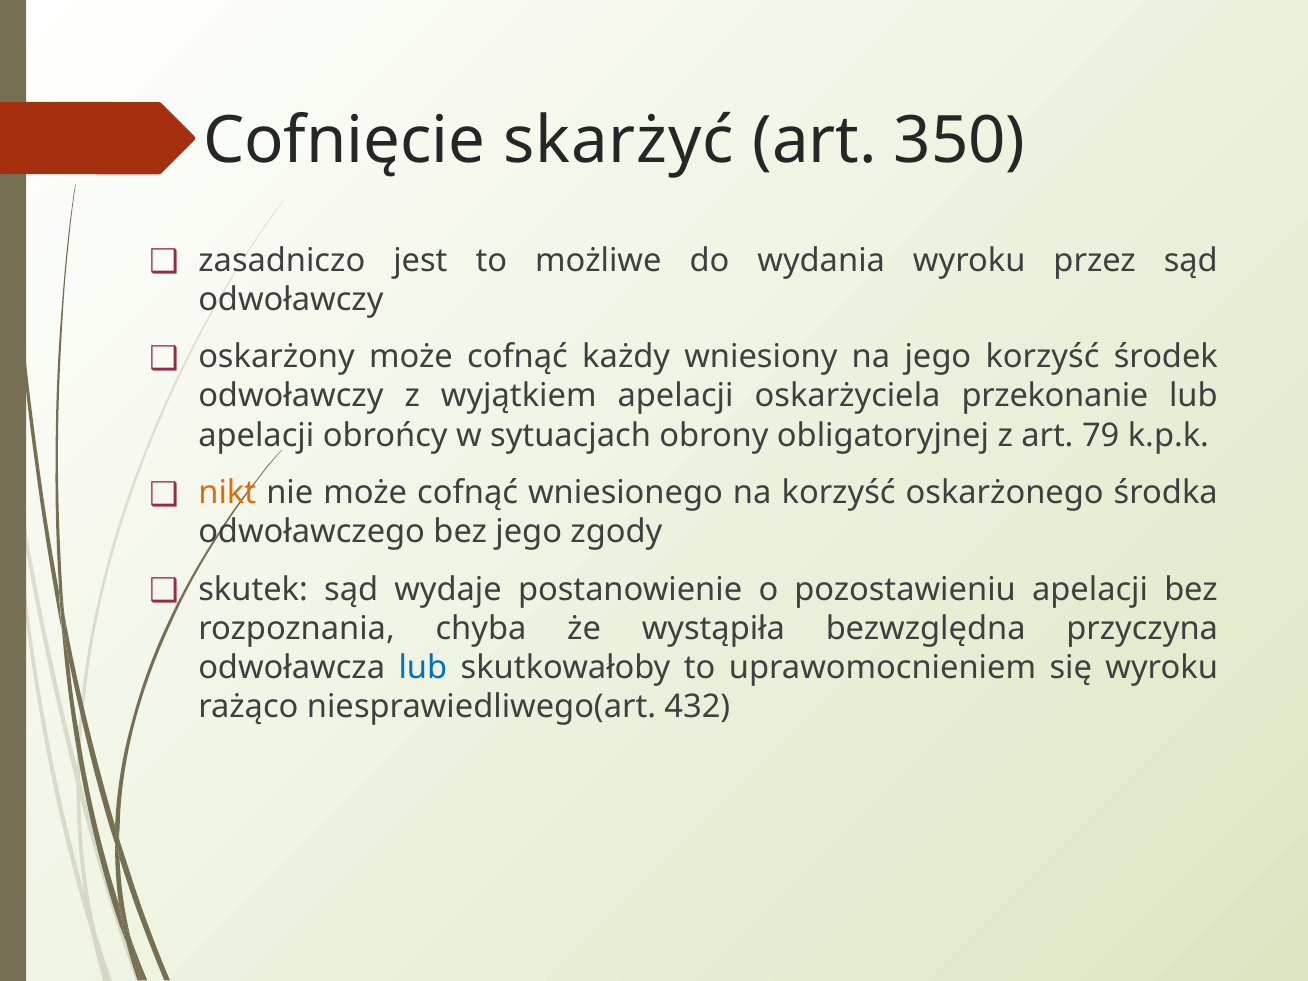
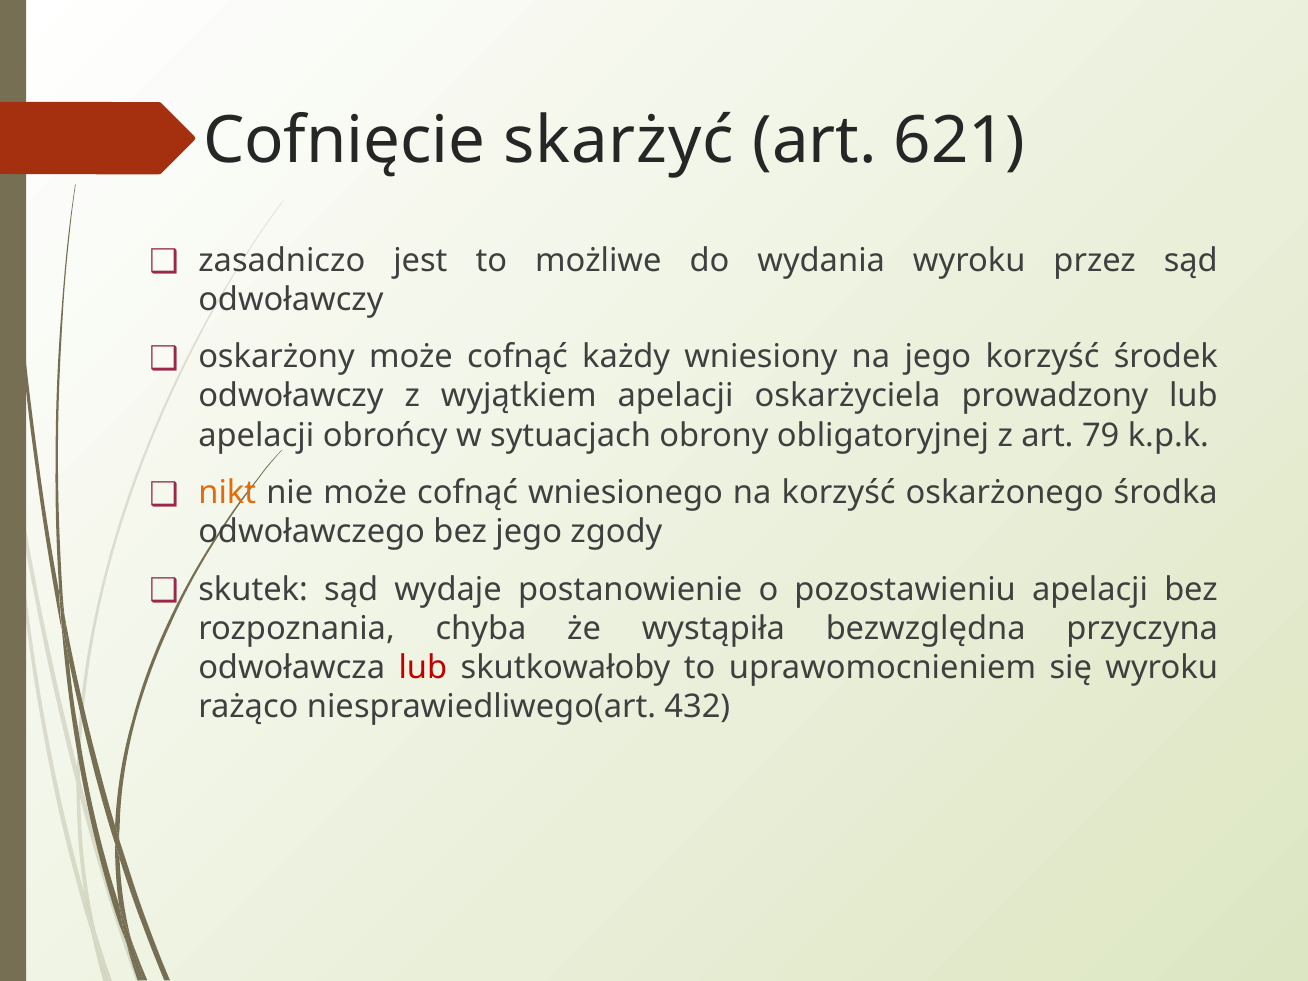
350: 350 -> 621
przekonanie: przekonanie -> prowadzony
lub at (423, 668) colour: blue -> red
